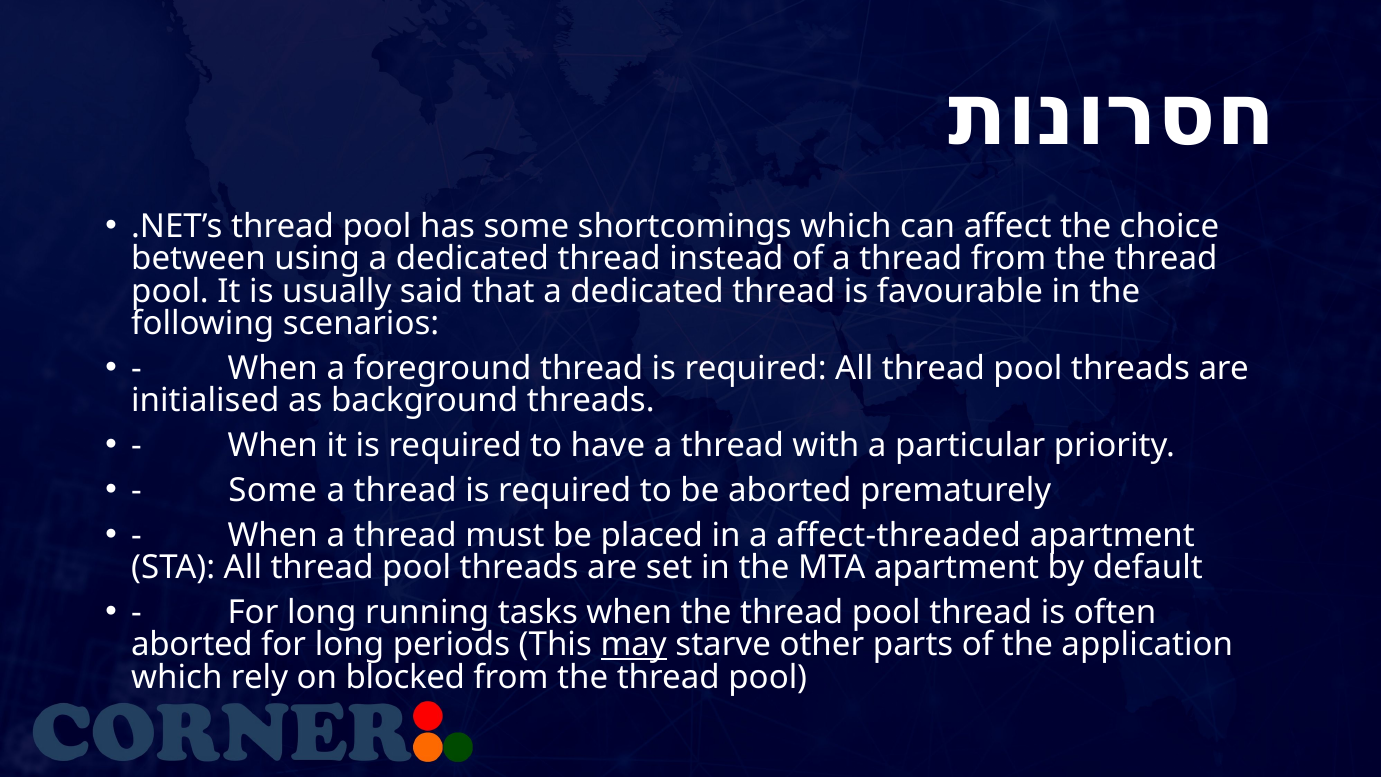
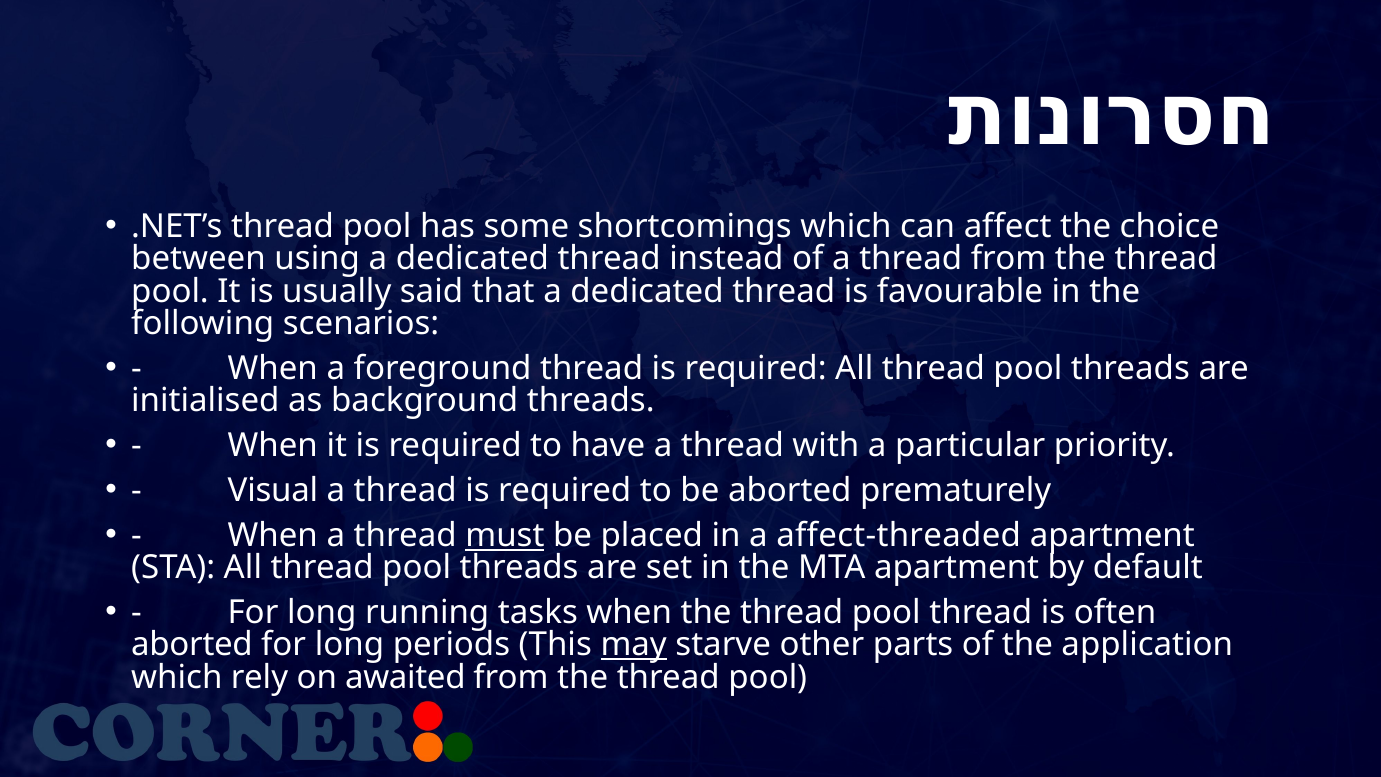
Some at (273, 490): Some -> Visual
must underline: none -> present
blocked: blocked -> awaited
